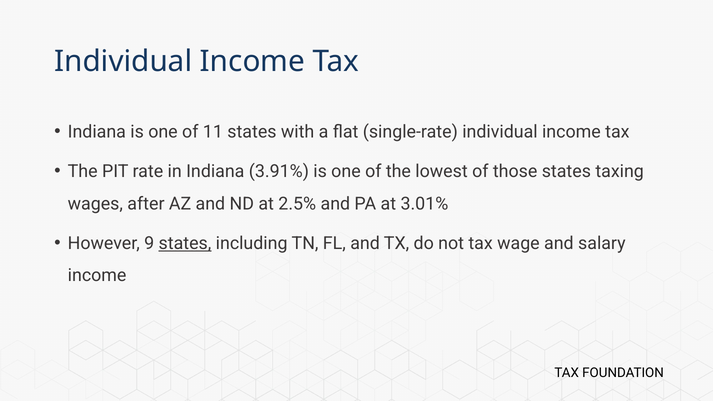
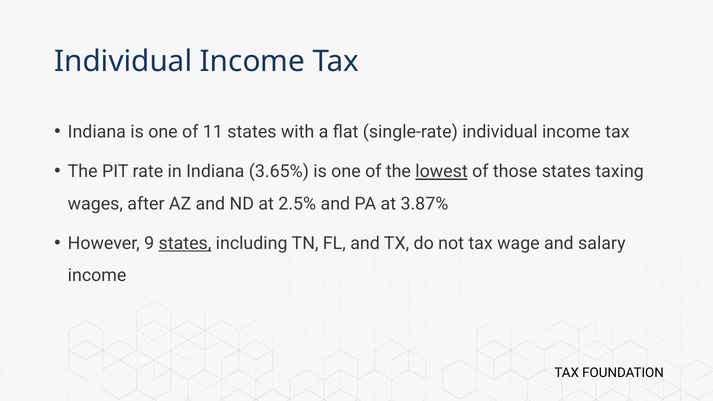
3.91%: 3.91% -> 3.65%
lowest underline: none -> present
3.01%: 3.01% -> 3.87%
